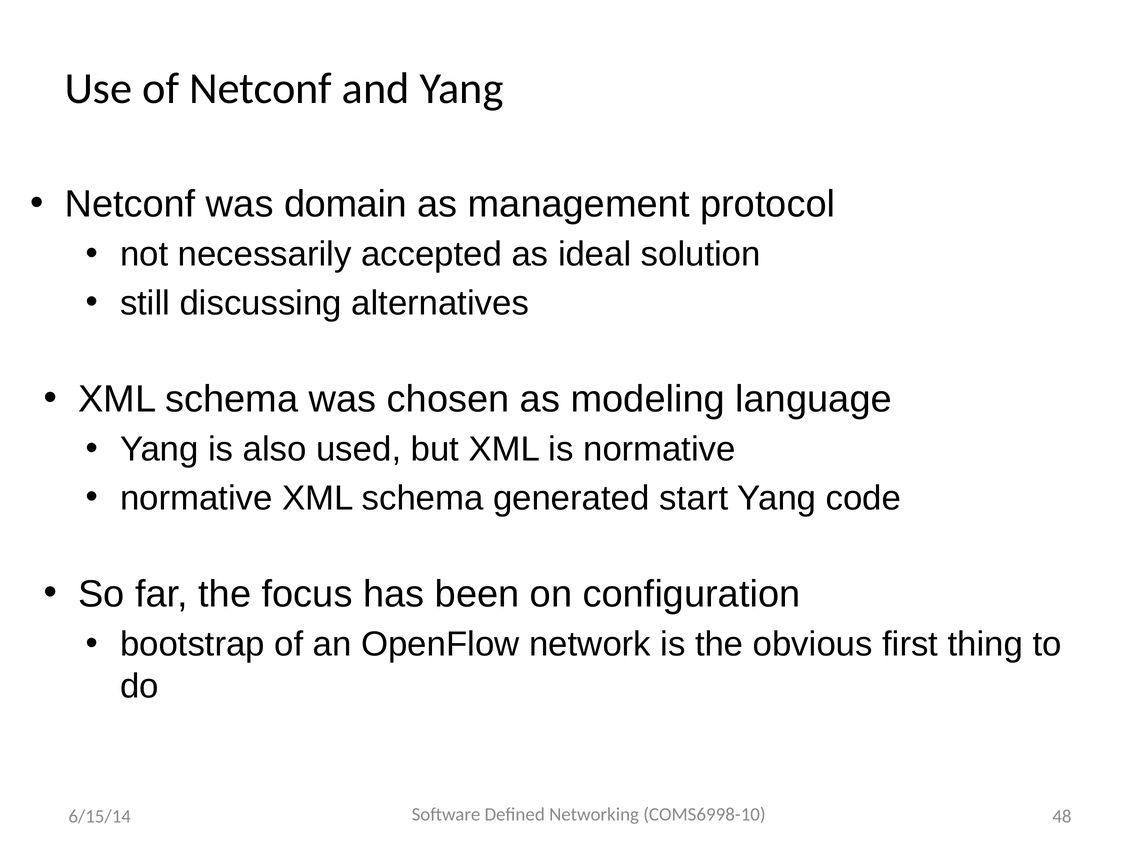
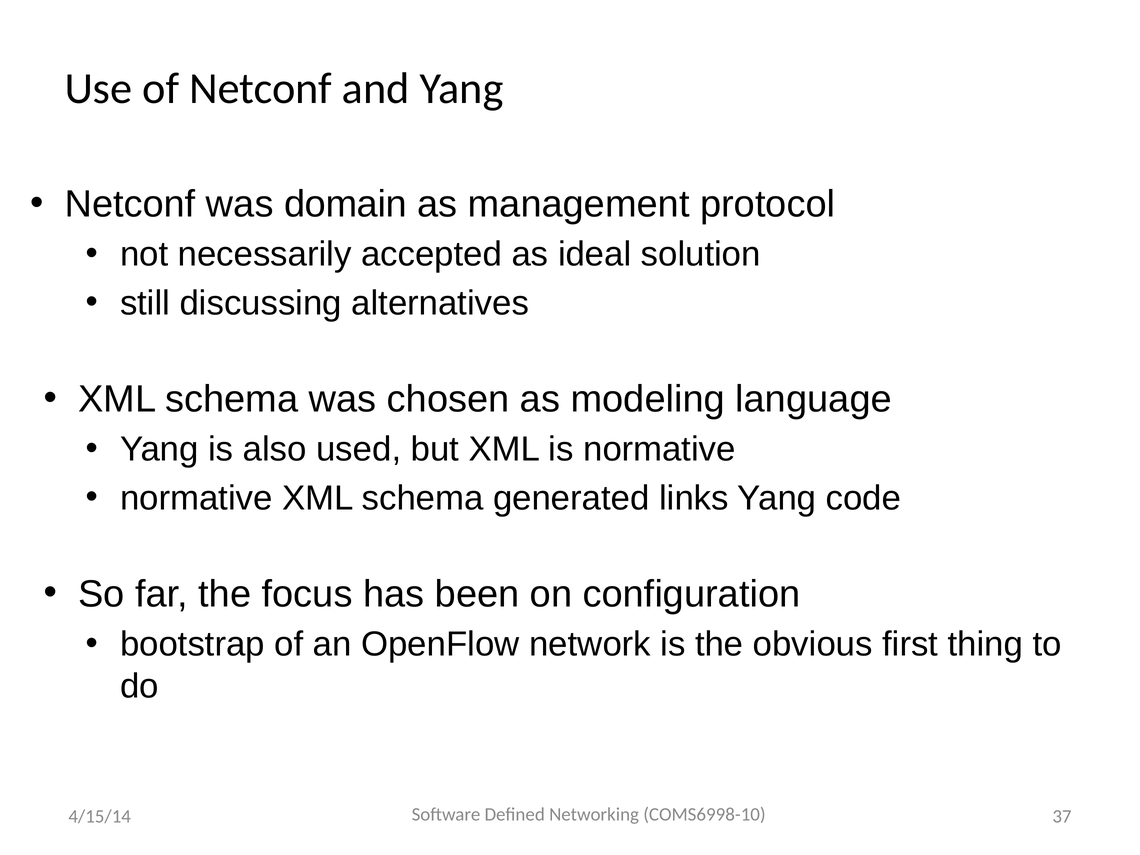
start: start -> links
48: 48 -> 37
6/15/14: 6/15/14 -> 4/15/14
